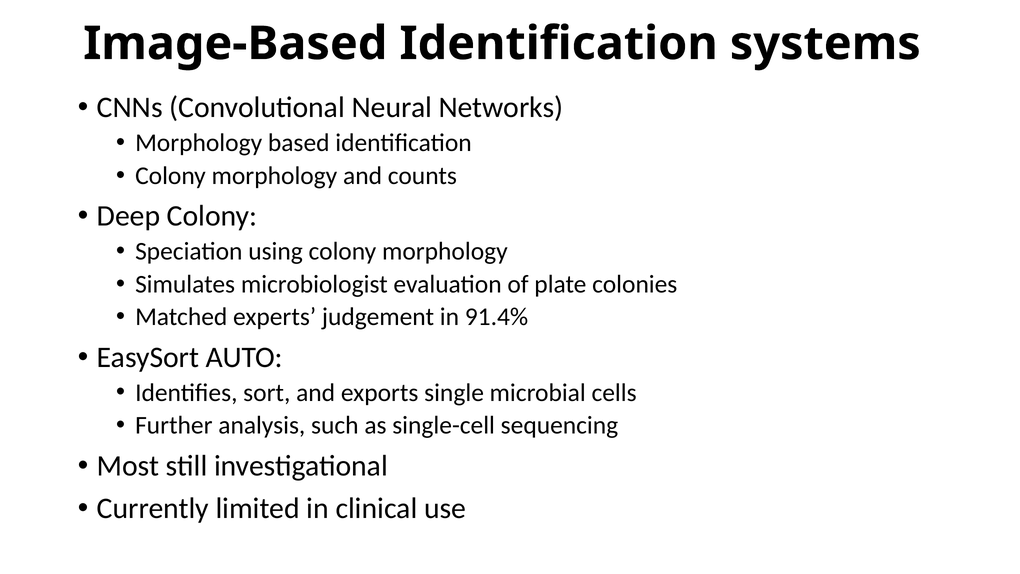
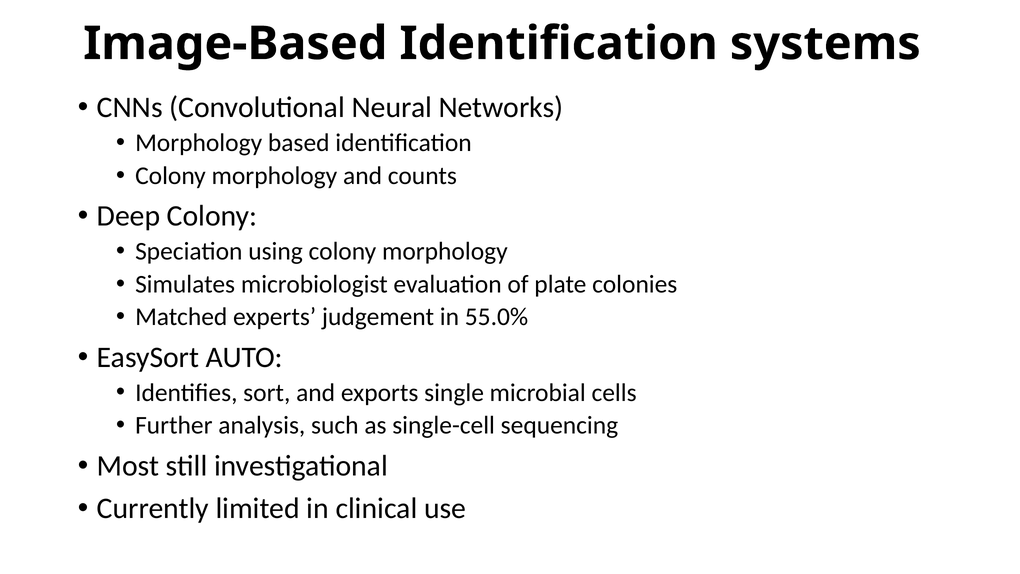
91.4%: 91.4% -> 55.0%
